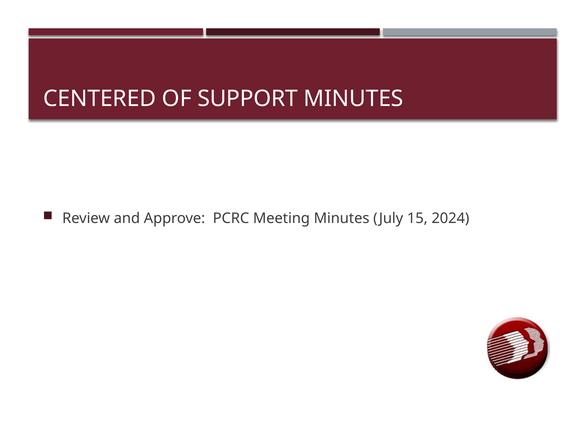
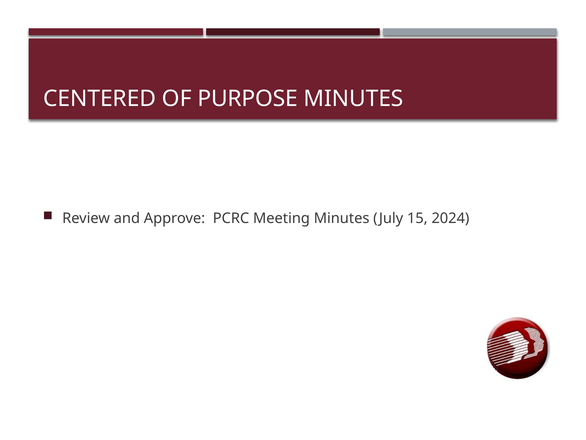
SUPPORT: SUPPORT -> PURPOSE
